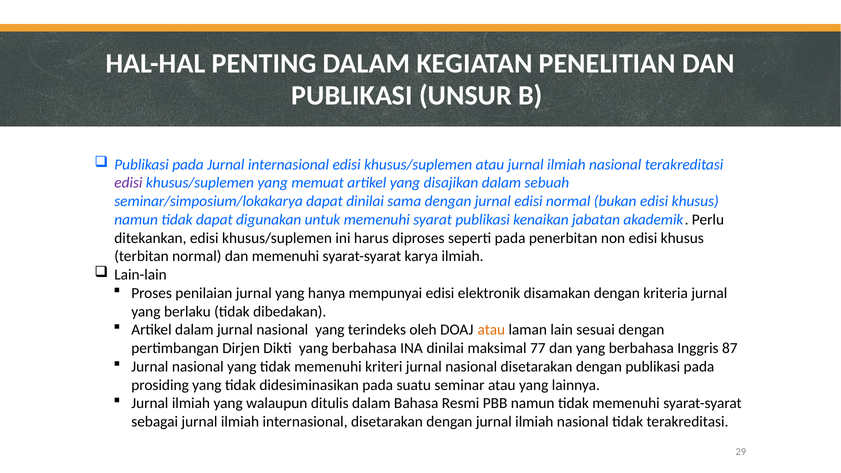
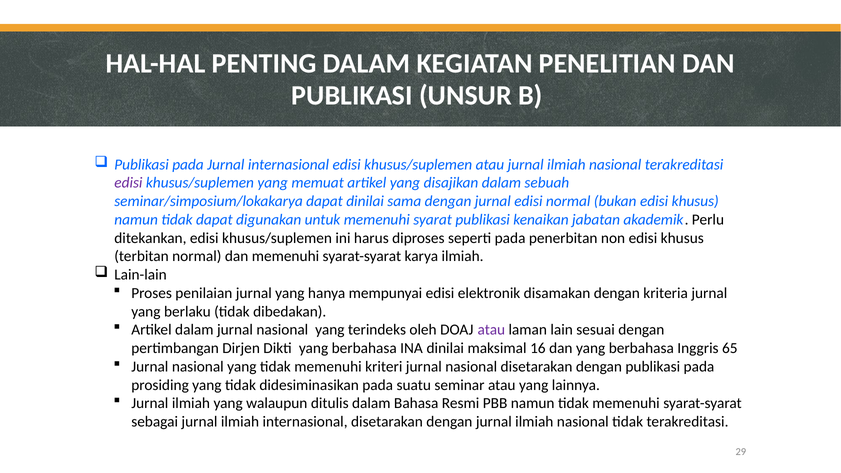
atau at (491, 330) colour: orange -> purple
77: 77 -> 16
87: 87 -> 65
